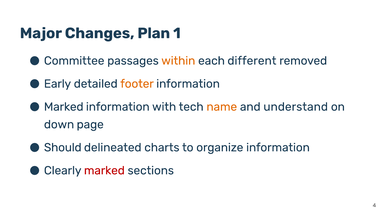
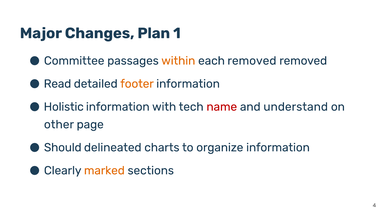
each different: different -> removed
Early: Early -> Read
Marked at (64, 107): Marked -> Holistic
name colour: orange -> red
down: down -> other
marked at (104, 170) colour: red -> orange
